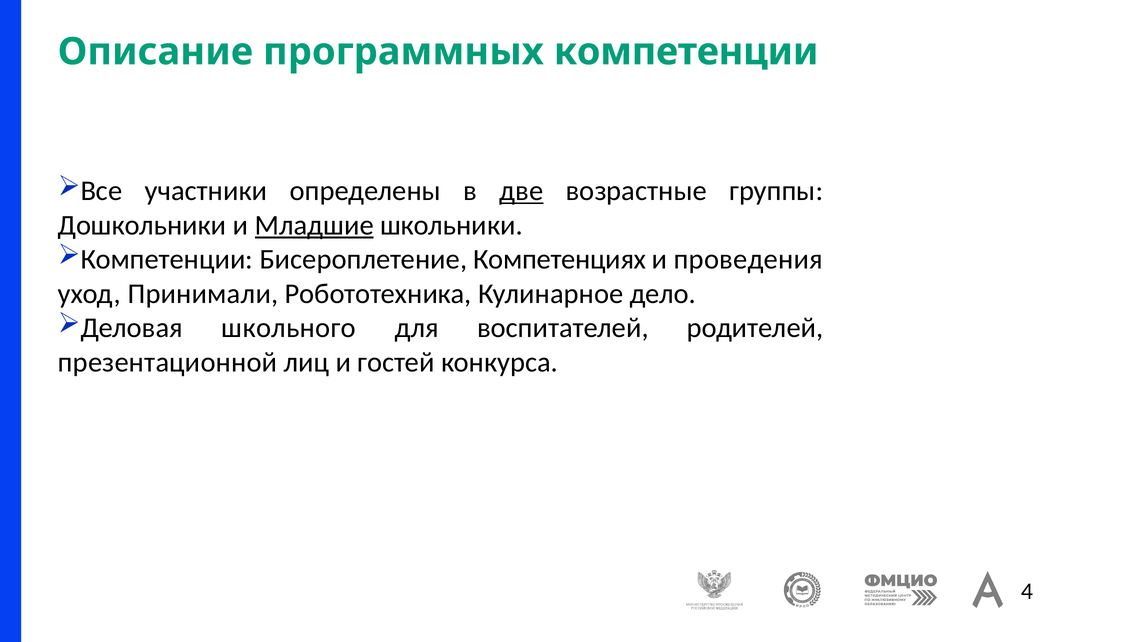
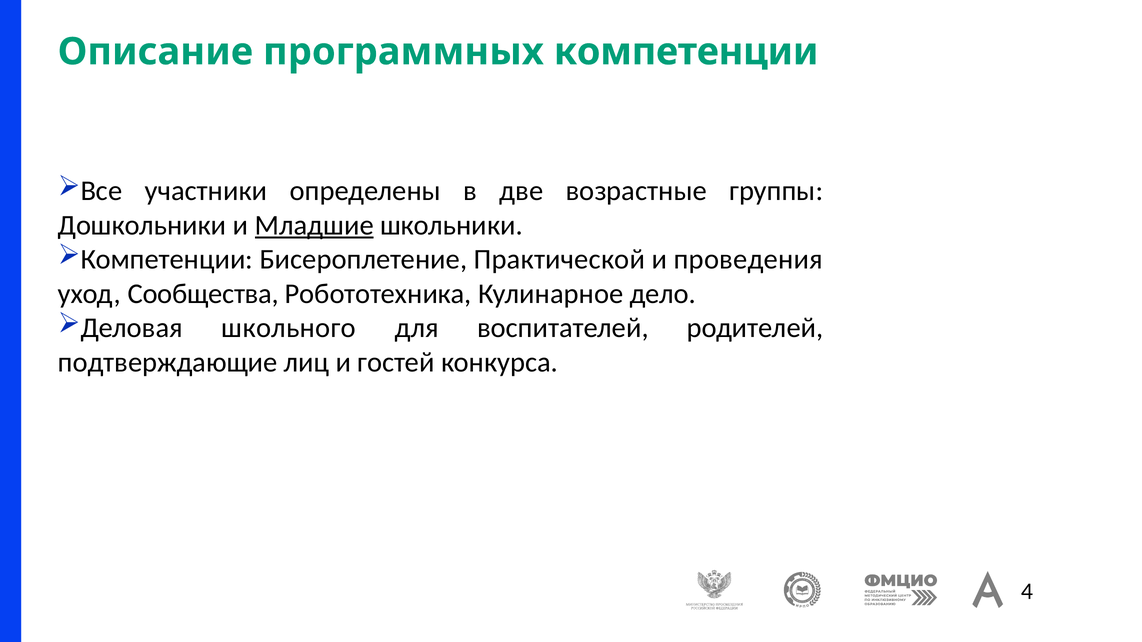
две underline: present -> none
Компетенциях: Компетенциях -> Практической
Принимали: Принимали -> Сообщества
презентационной: презентационной -> подтверждающие
